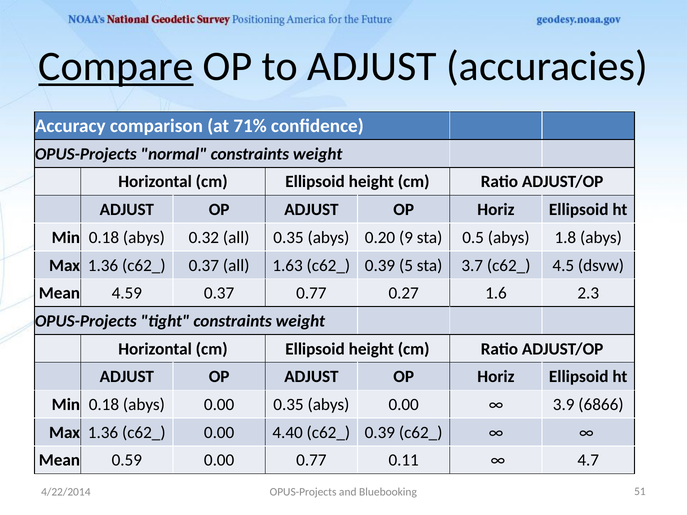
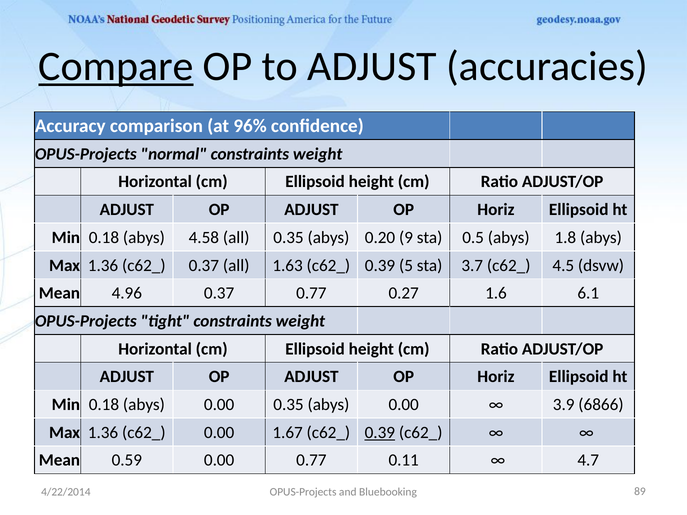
71%: 71% -> 96%
0.32: 0.32 -> 4.58
4.59: 4.59 -> 4.96
2.3: 2.3 -> 6.1
4.40: 4.40 -> 1.67
0.39 at (380, 433) underline: none -> present
51: 51 -> 89
